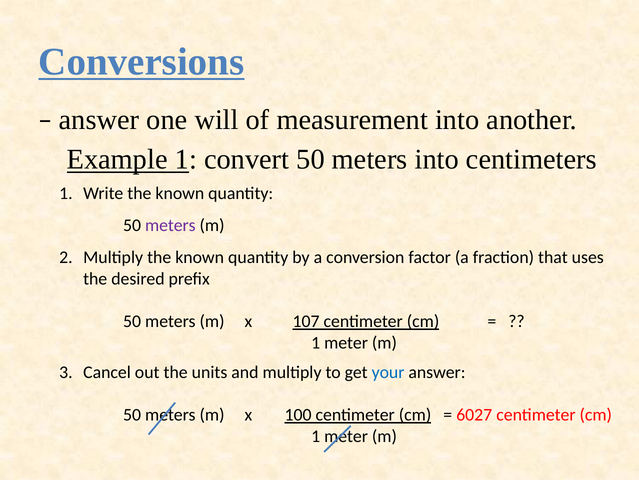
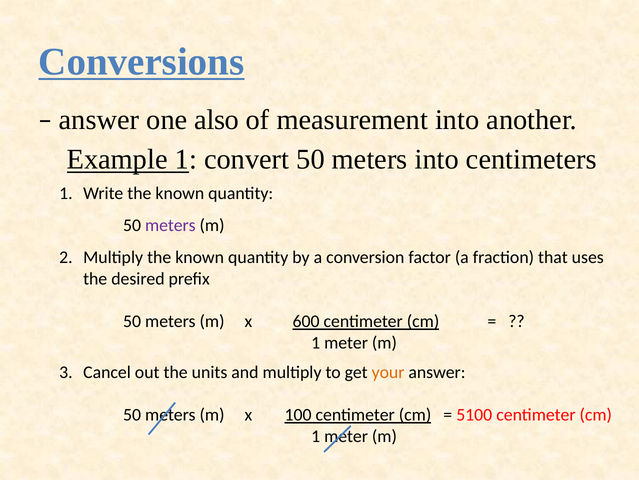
will: will -> also
107: 107 -> 600
your colour: blue -> orange
6027: 6027 -> 5100
